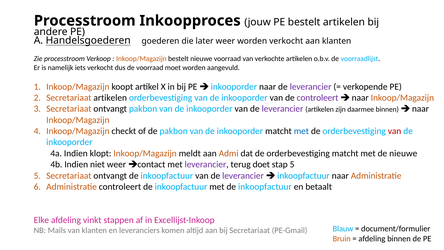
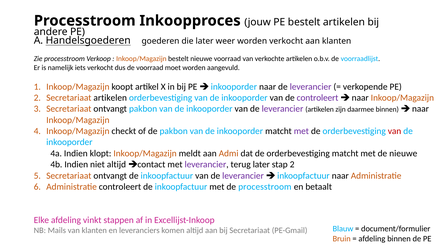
met at (301, 131) colour: blue -> purple
niet weer: weer -> altijd
terug doet: doet -> later
stap 5: 5 -> 2
met de inkoopfactuur: inkoopfactuur -> processtroom
